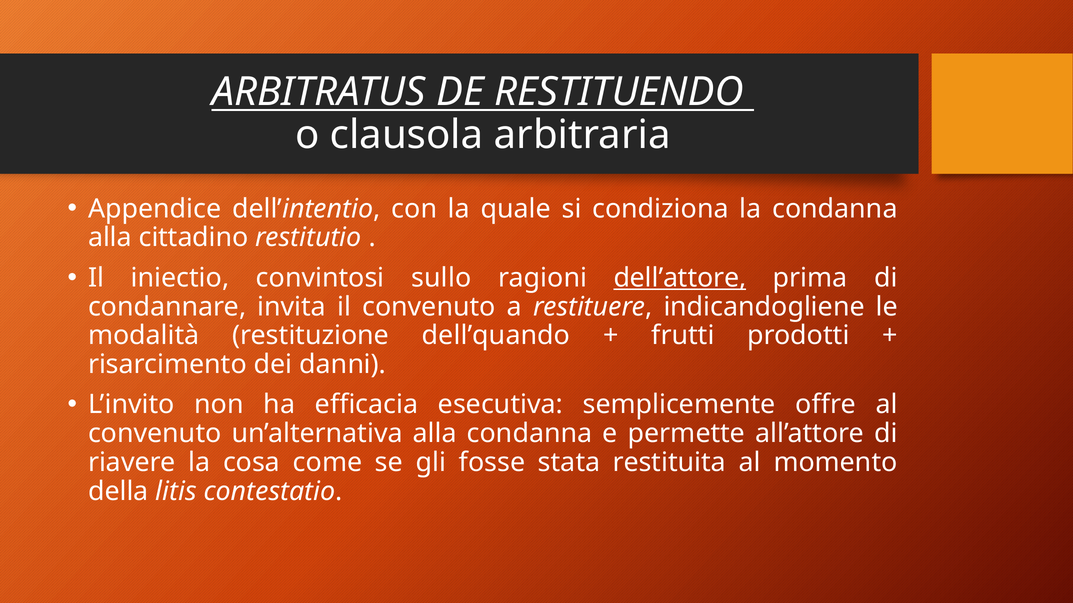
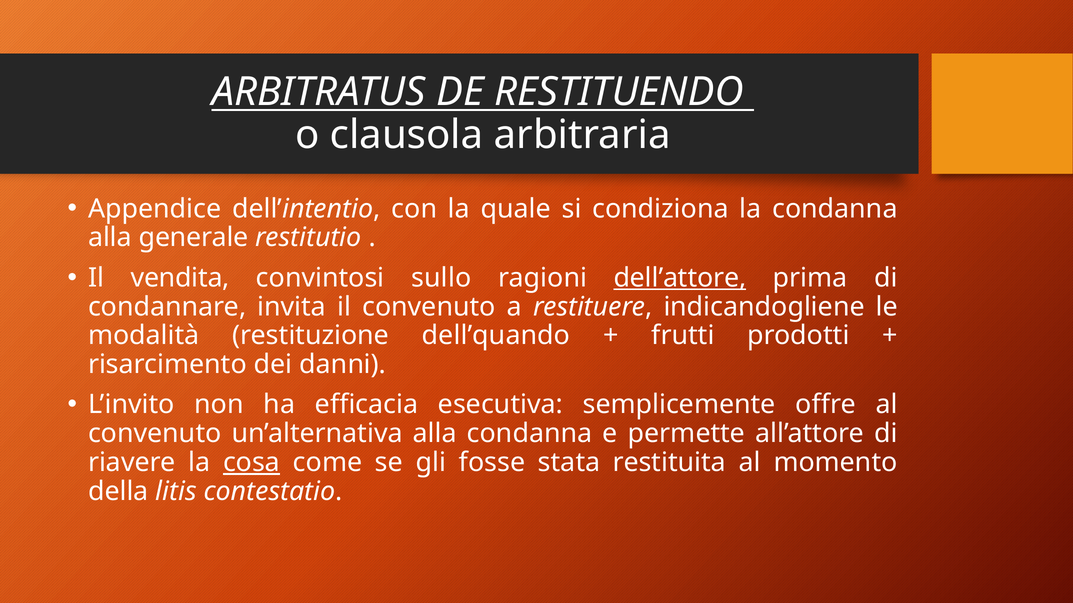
cittadino: cittadino -> generale
iniectio: iniectio -> vendita
cosa underline: none -> present
